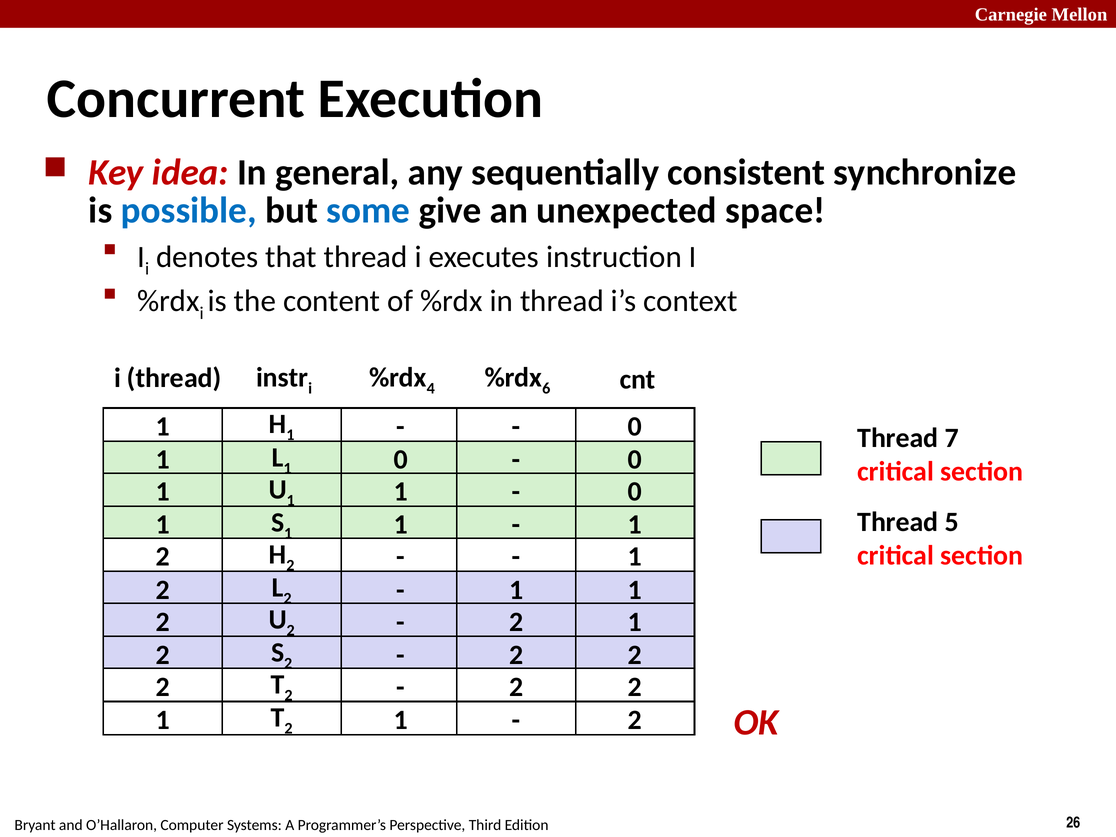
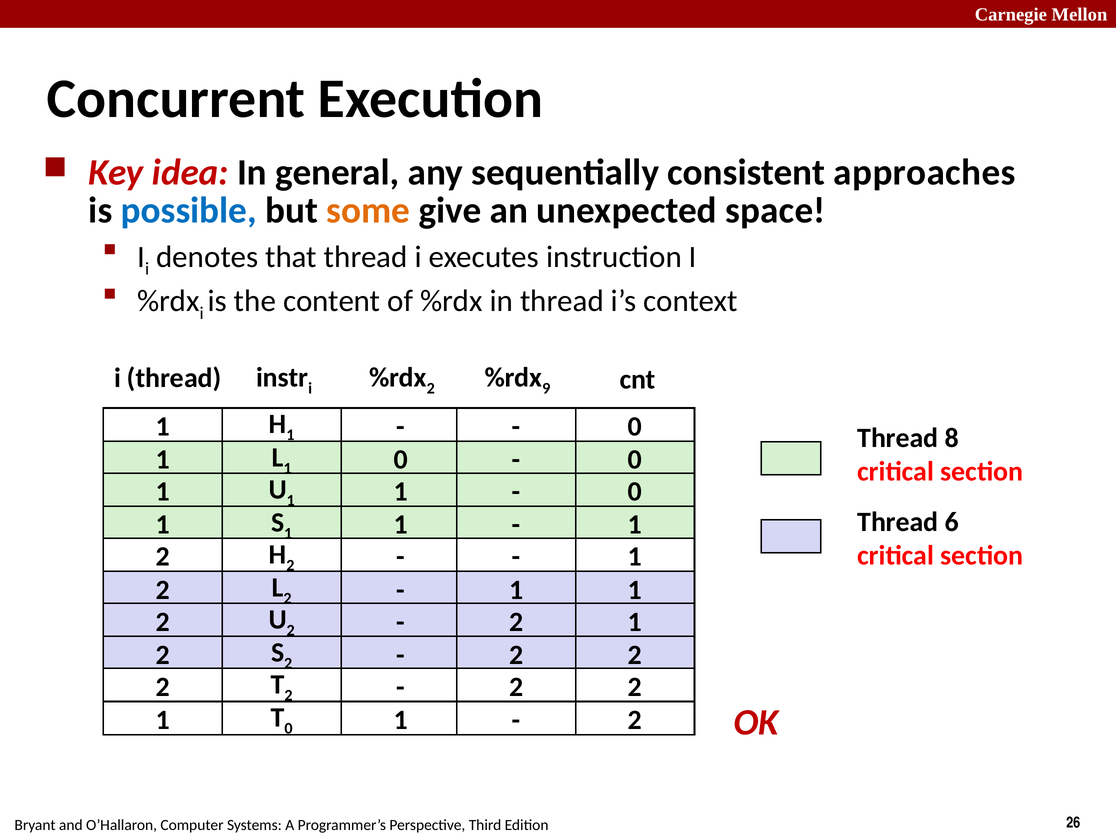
synchronize: synchronize -> approaches
some colour: blue -> orange
%rdx 4: 4 -> 2
6: 6 -> 9
7: 7 -> 8
5: 5 -> 6
2 at (289, 729): 2 -> 0
